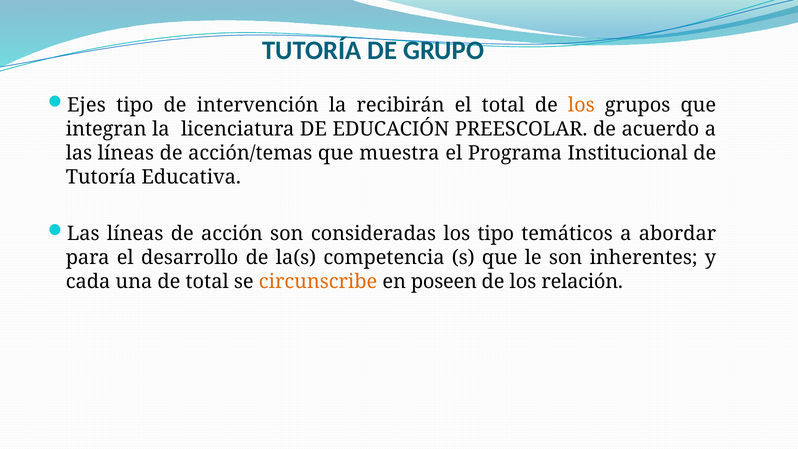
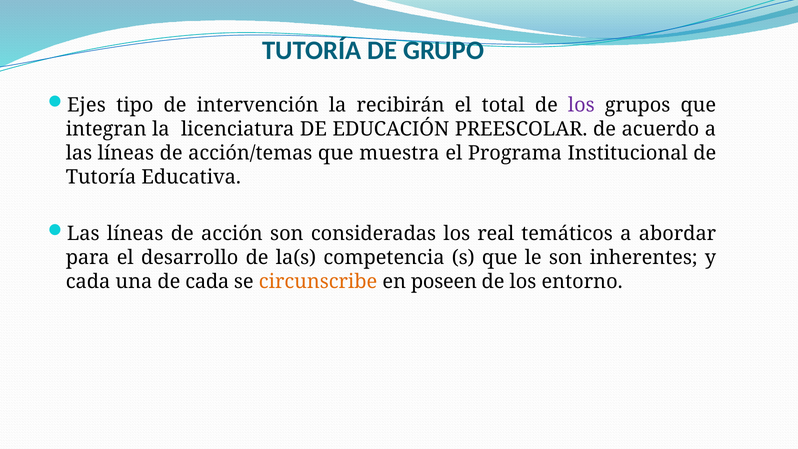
los at (581, 105) colour: orange -> purple
los tipo: tipo -> real
de total: total -> cada
relación: relación -> entorno
